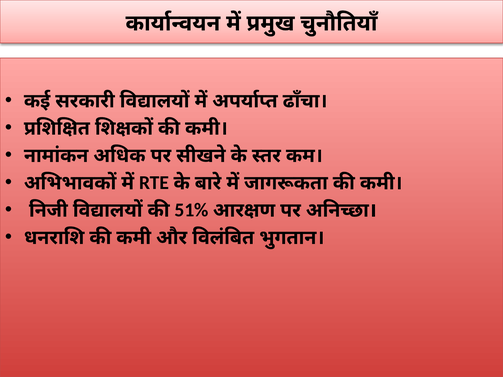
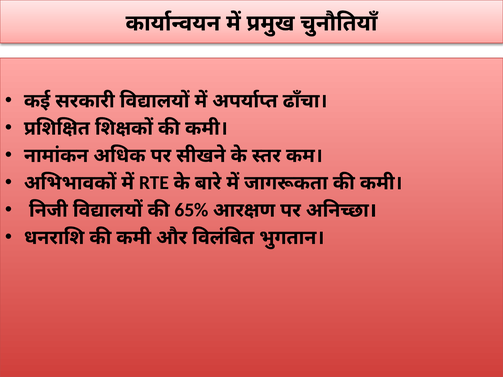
51%: 51% -> 65%
